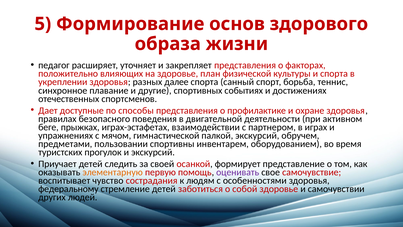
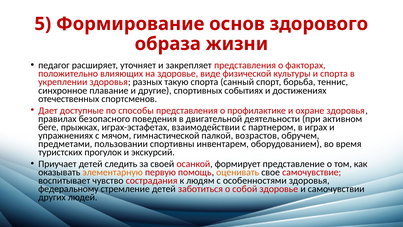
план: план -> виде
далее: далее -> такую
палкой экскурсий: экскурсий -> возрастов
оценивать colour: purple -> orange
